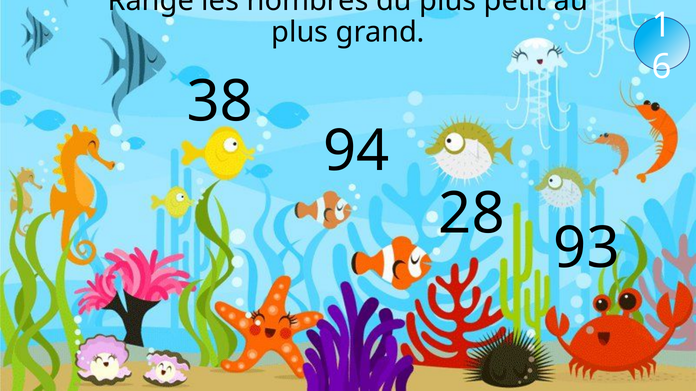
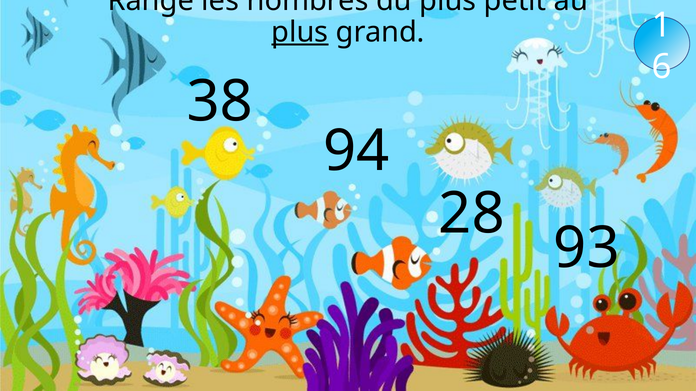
plus at (300, 32) underline: none -> present
